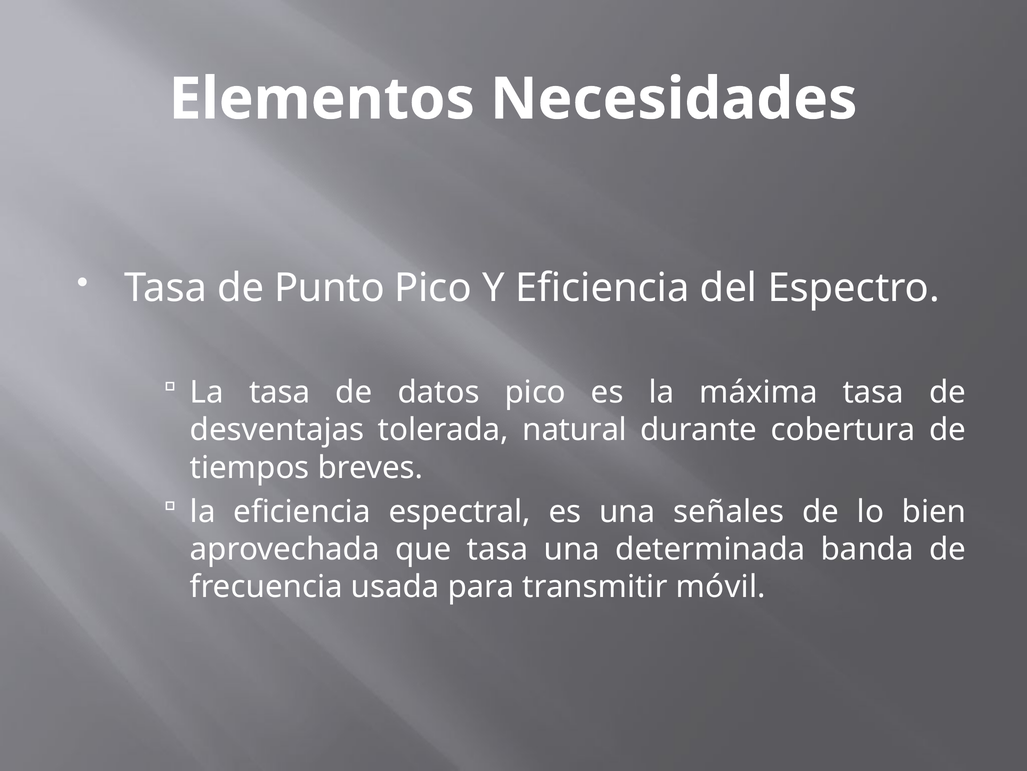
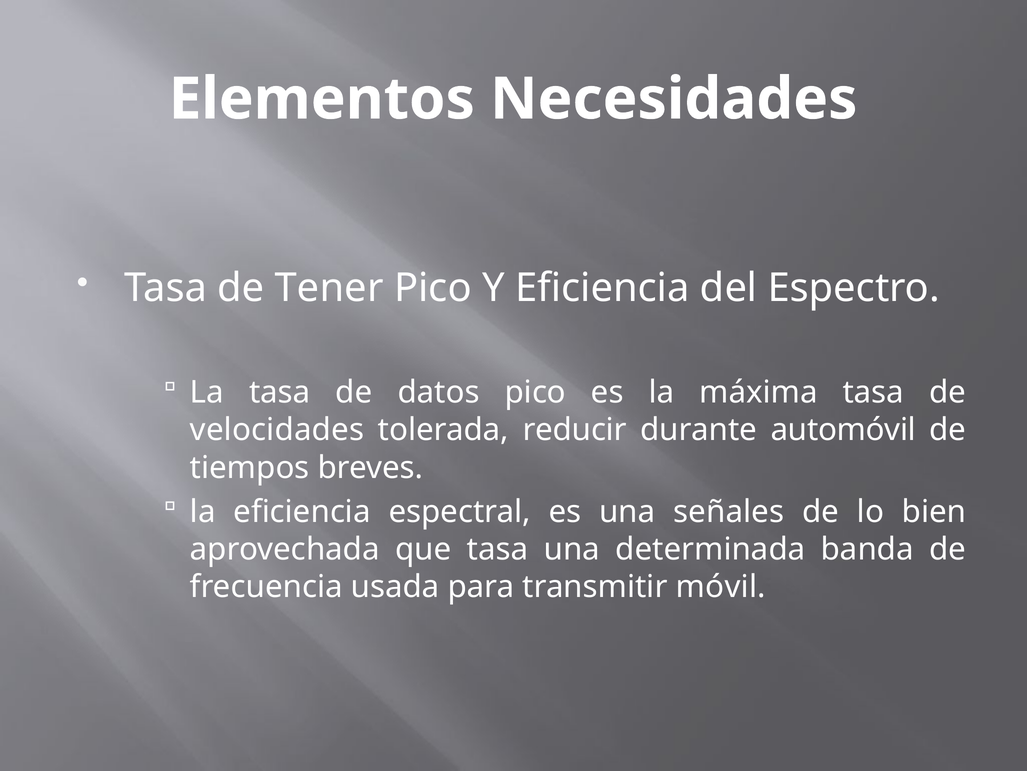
Punto: Punto -> Tener
desventajas: desventajas -> velocidades
natural: natural -> reducir
cobertura: cobertura -> automóvil
